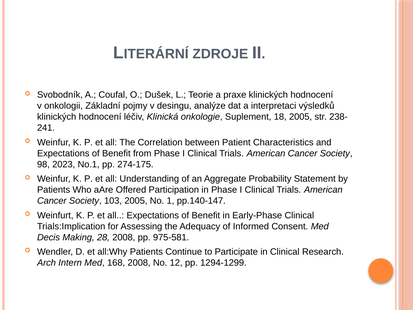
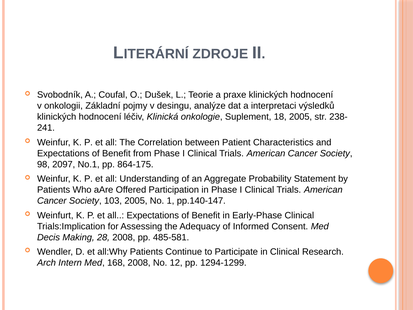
2023: 2023 -> 2097
274-175: 274-175 -> 864-175
975-581: 975-581 -> 485-581
